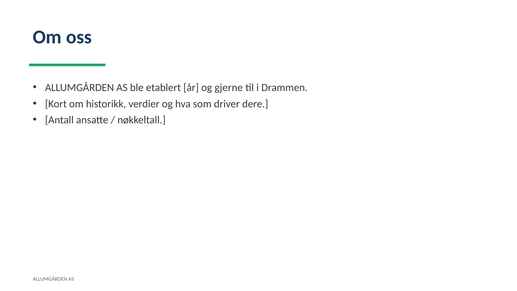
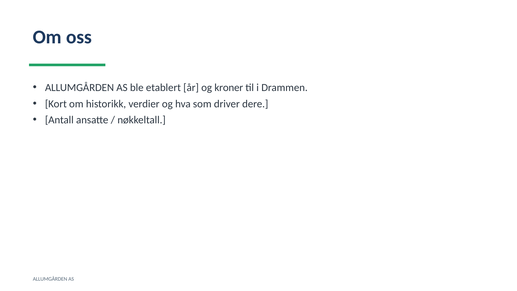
gjerne: gjerne -> kroner
